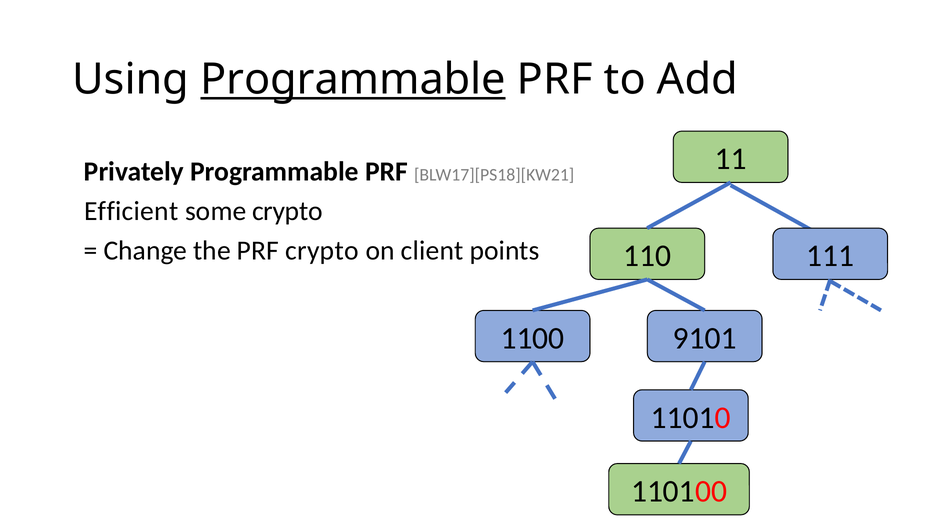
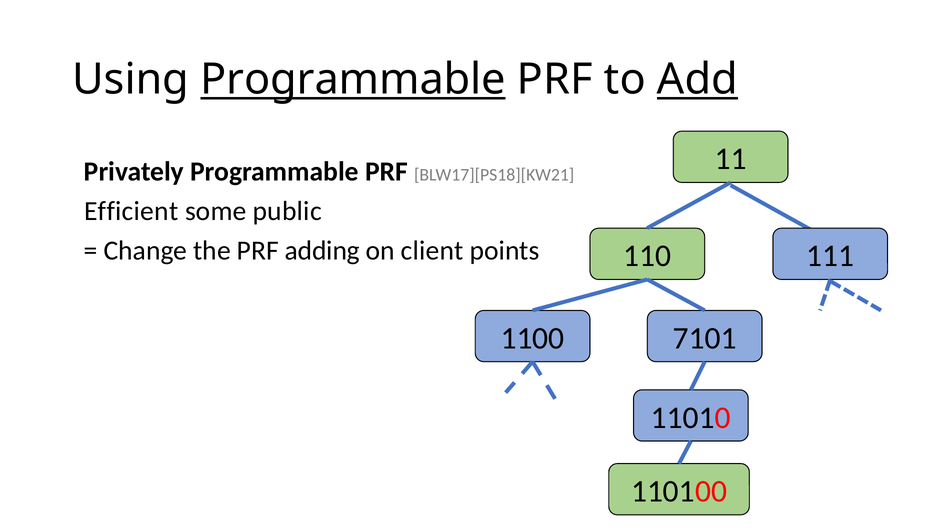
Add underline: none -> present
some crypto: crypto -> public
PRF crypto: crypto -> adding
9101: 9101 -> 7101
